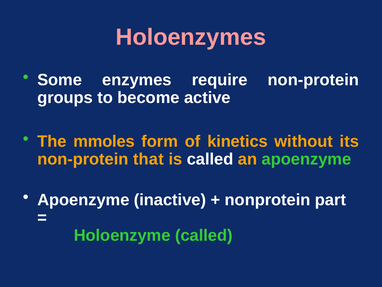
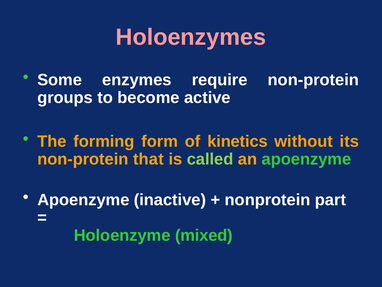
mmoles: mmoles -> forming
called at (210, 159) colour: white -> light green
Holoenzyme called: called -> mixed
